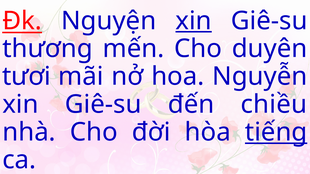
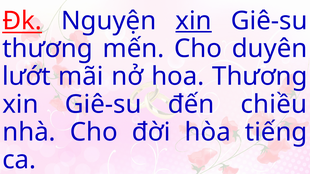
tươi: tươi -> lướt
hoa Nguyễn: Nguyễn -> Thương
tiếng underline: present -> none
